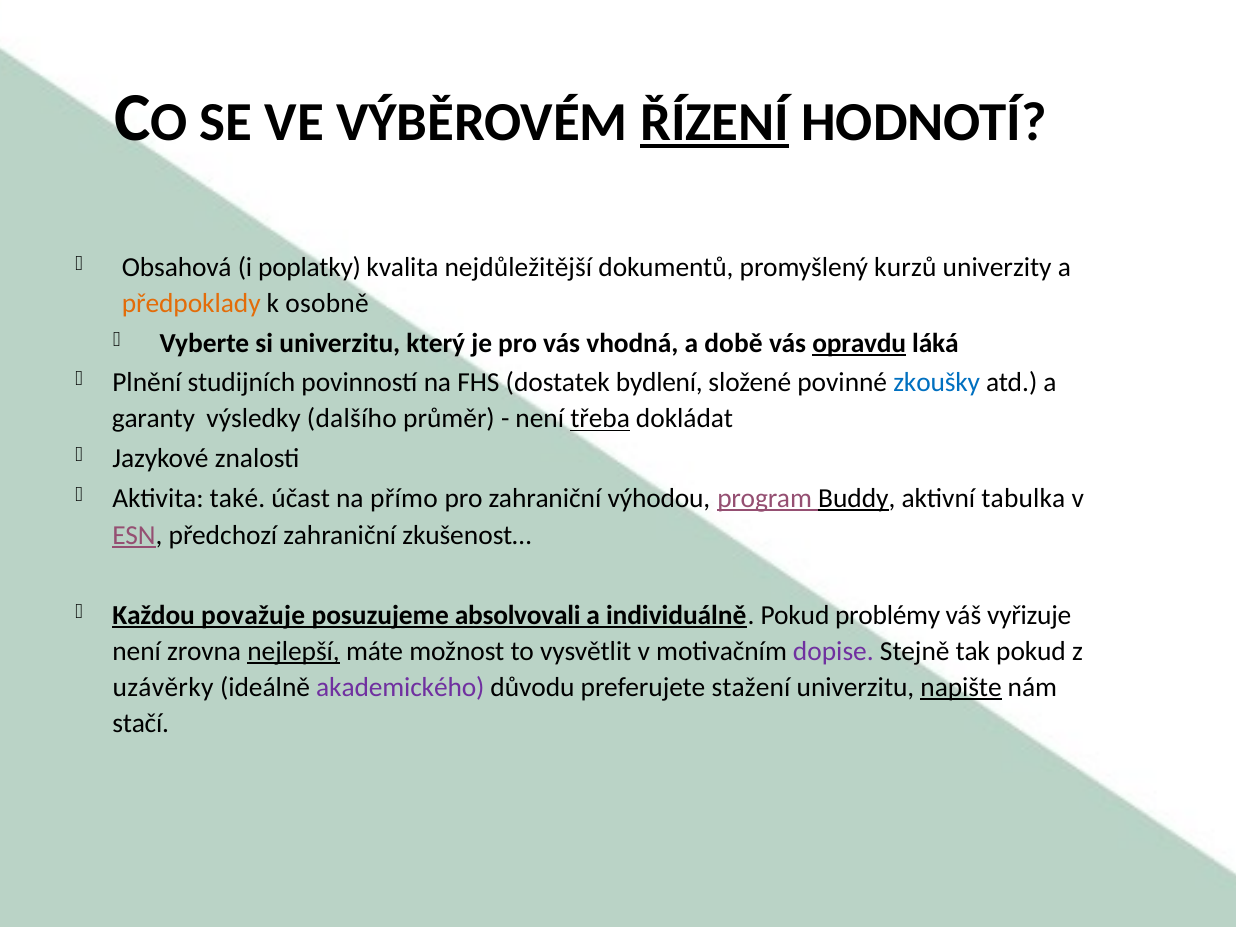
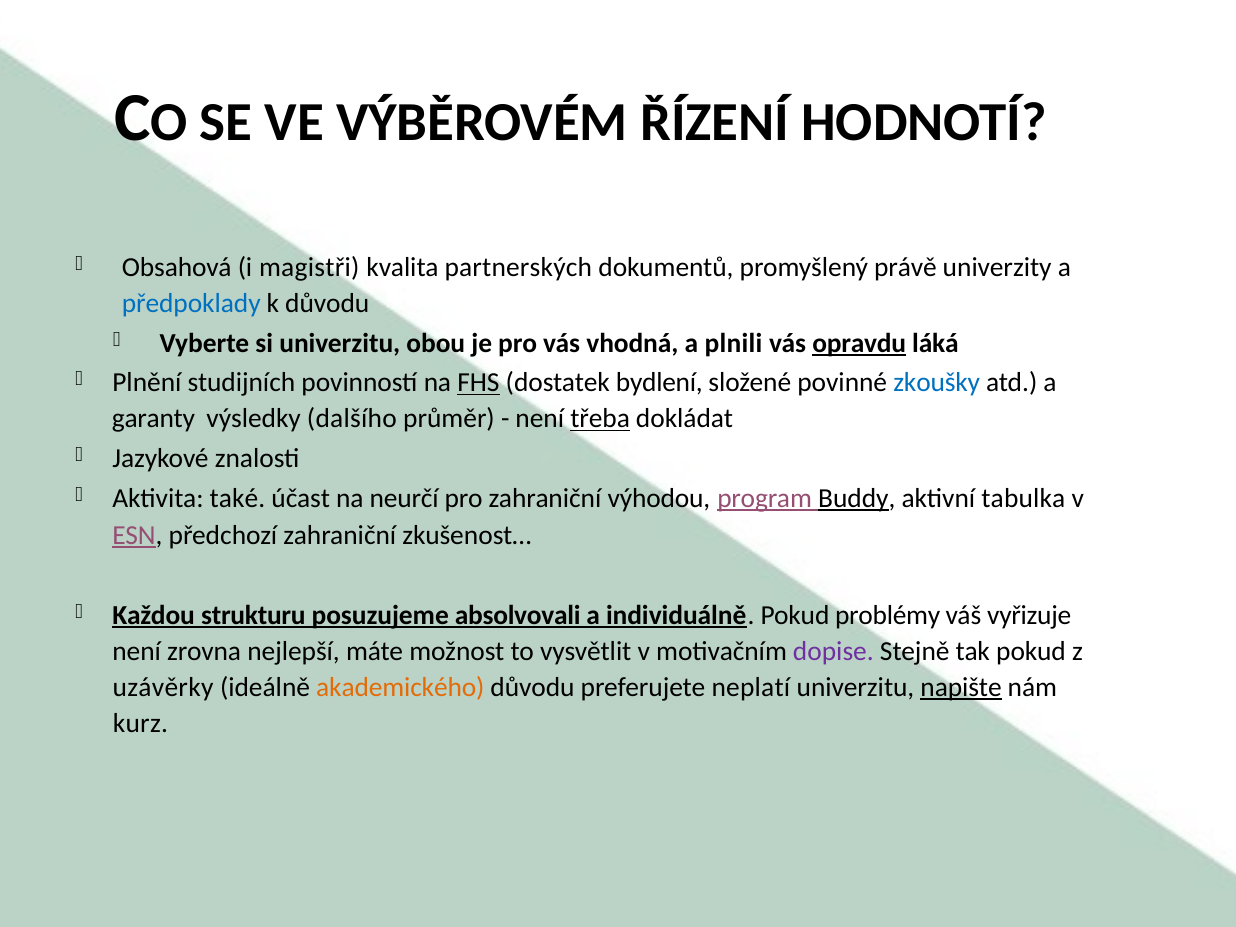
ŘÍZENÍ underline: present -> none
poplatky: poplatky -> magistři
nejdůležitější: nejdůležitější -> partnerských
kurzů: kurzů -> právě
předpoklady colour: orange -> blue
k osobně: osobně -> důvodu
který: který -> obou
době: době -> plnili
FHS underline: none -> present
přímo: přímo -> neurčí
považuje: považuje -> strukturu
nejlepší underline: present -> none
akademického colour: purple -> orange
stažení: stažení -> neplatí
stačí: stačí -> kurz
